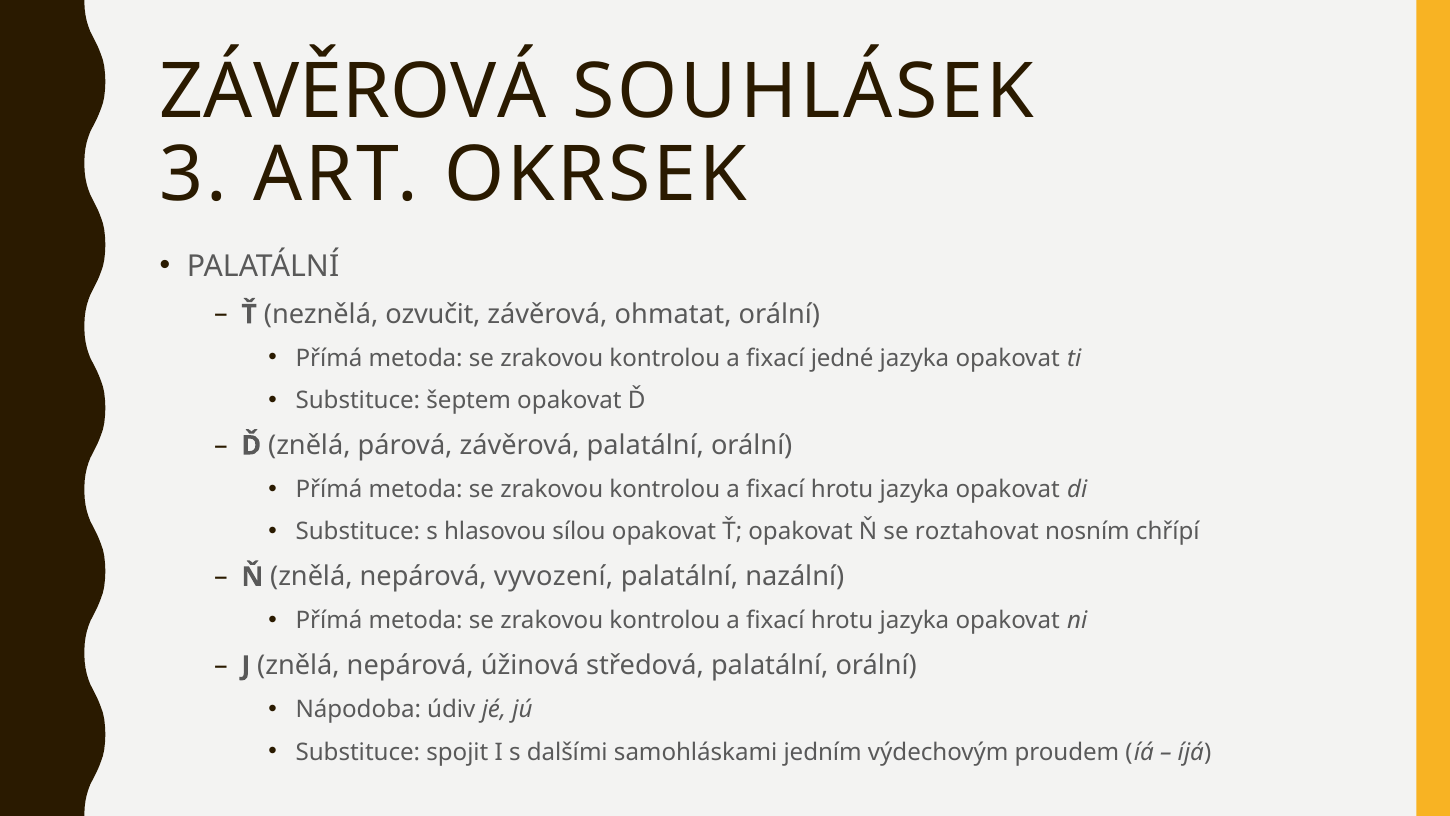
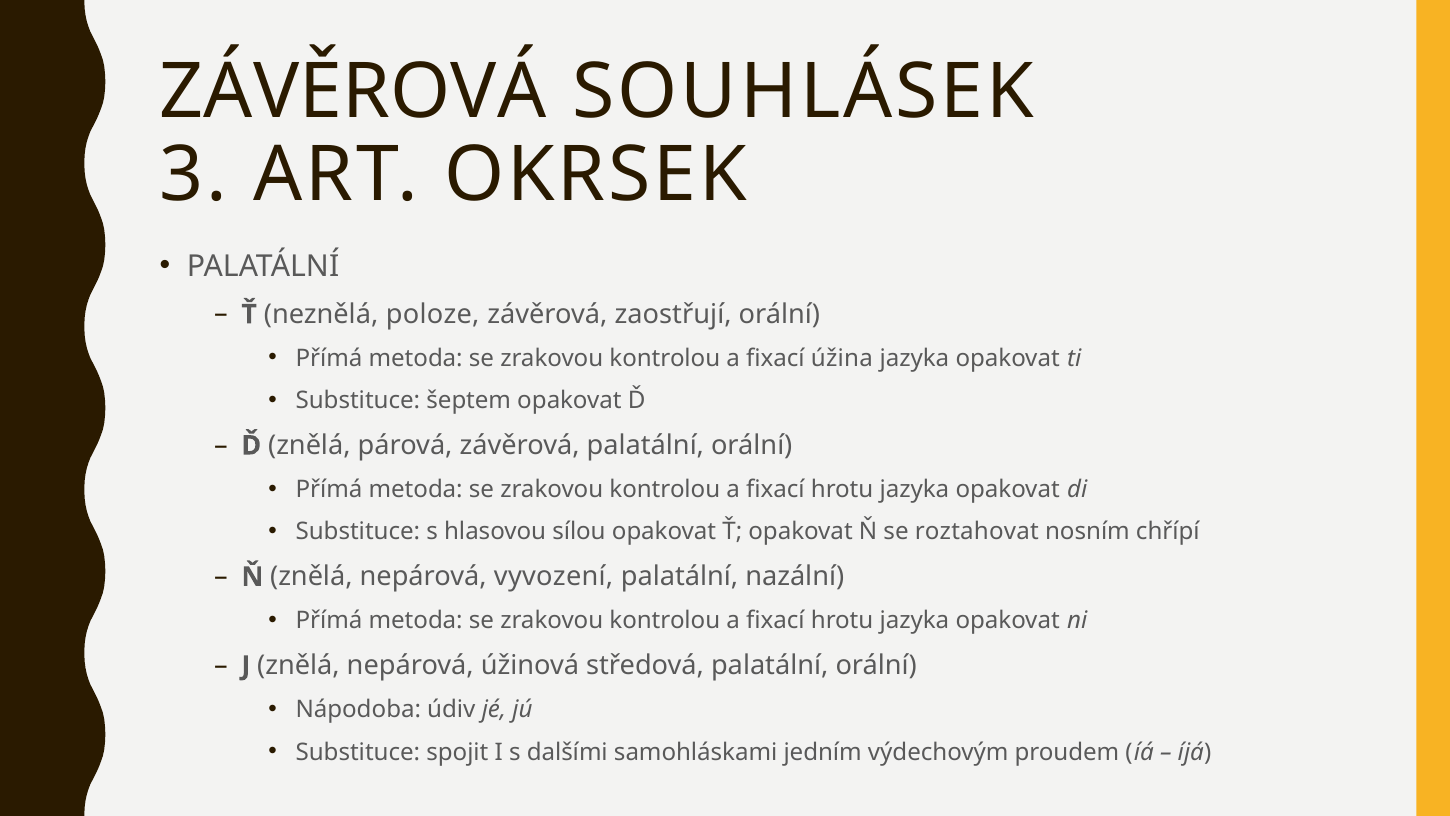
ozvučit: ozvučit -> poloze
ohmatat: ohmatat -> zaostřují
jedné: jedné -> úžina
